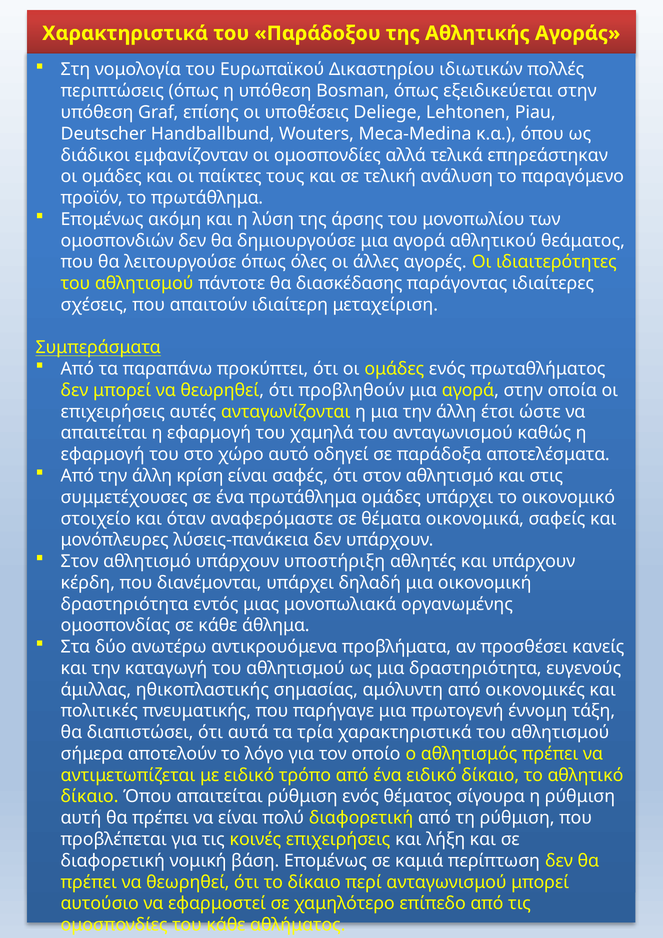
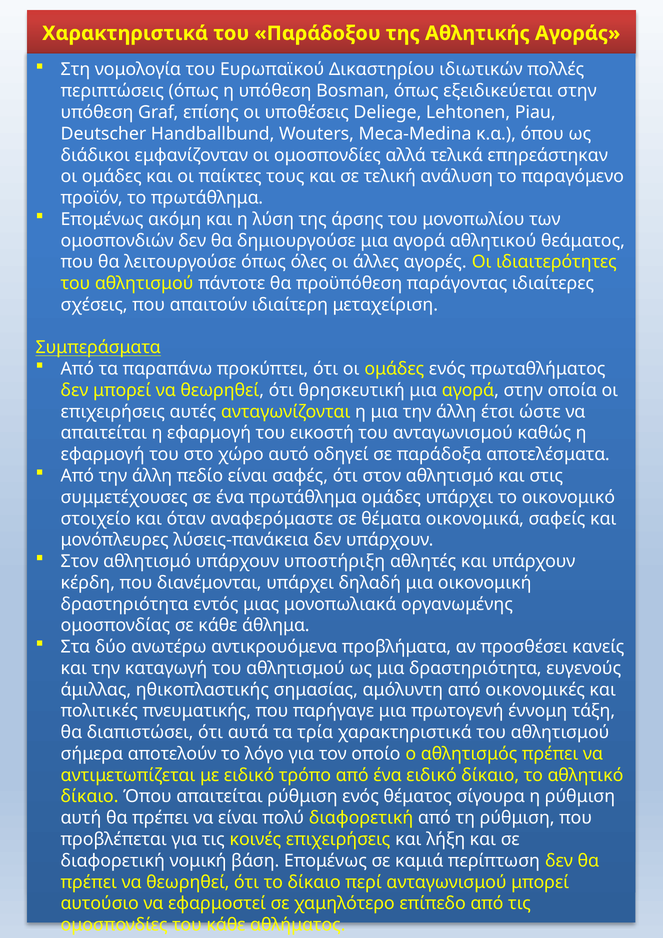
διασκέδασης: διασκέδασης -> προϋπόθεση
προβληθούν: προβληθούν -> θρησκευτική
χαμηλά: χαμηλά -> εικοστή
κρίση: κρίση -> πεδίο
